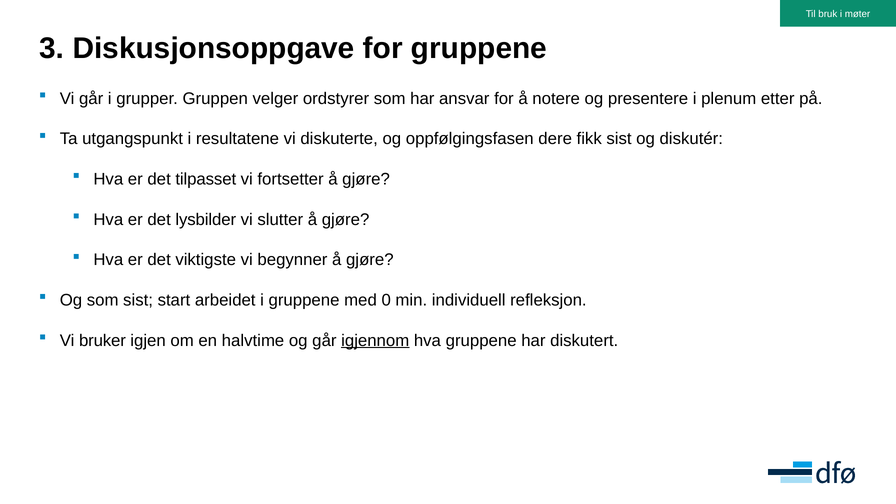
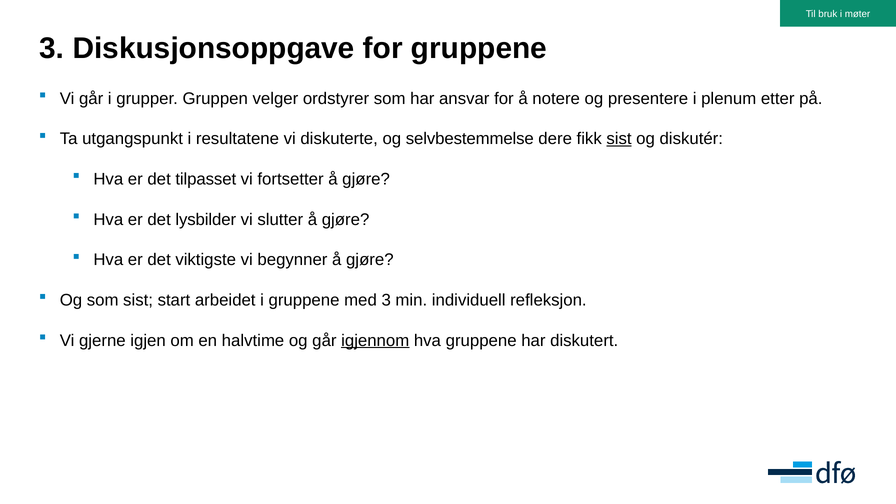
oppfølgingsfasen: oppfølgingsfasen -> selvbestemmelse
sist at (619, 139) underline: none -> present
med 0: 0 -> 3
bruker: bruker -> gjerne
